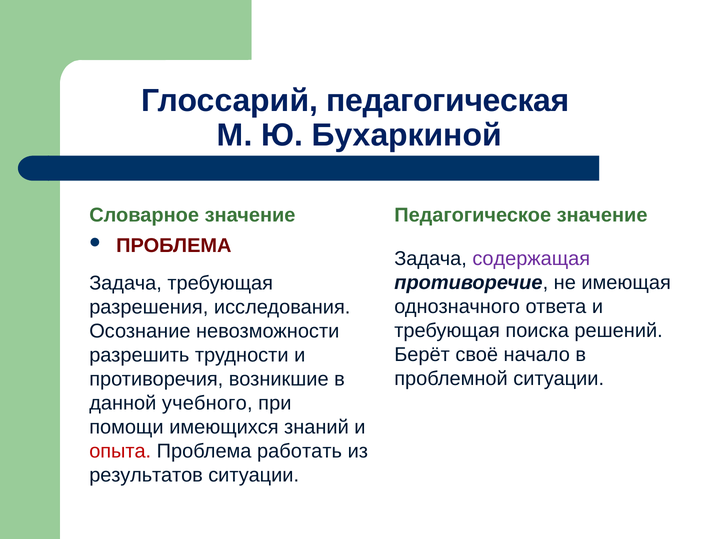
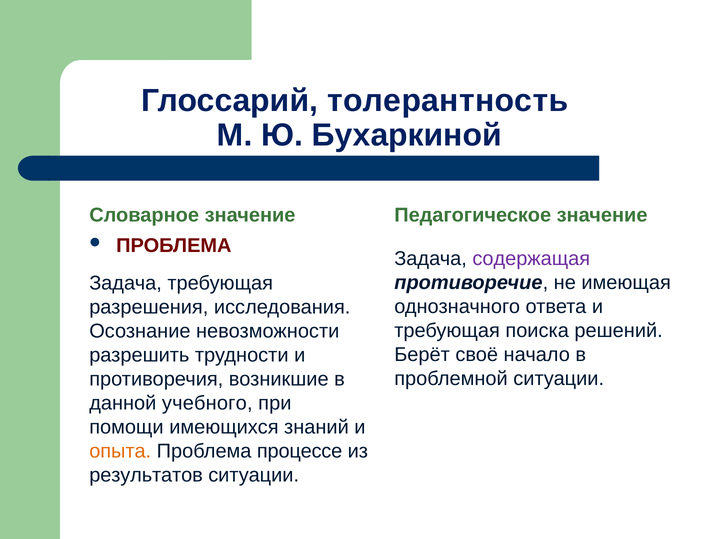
педагогическая: педагогическая -> толерантность
опыта colour: red -> orange
работать: работать -> процессе
